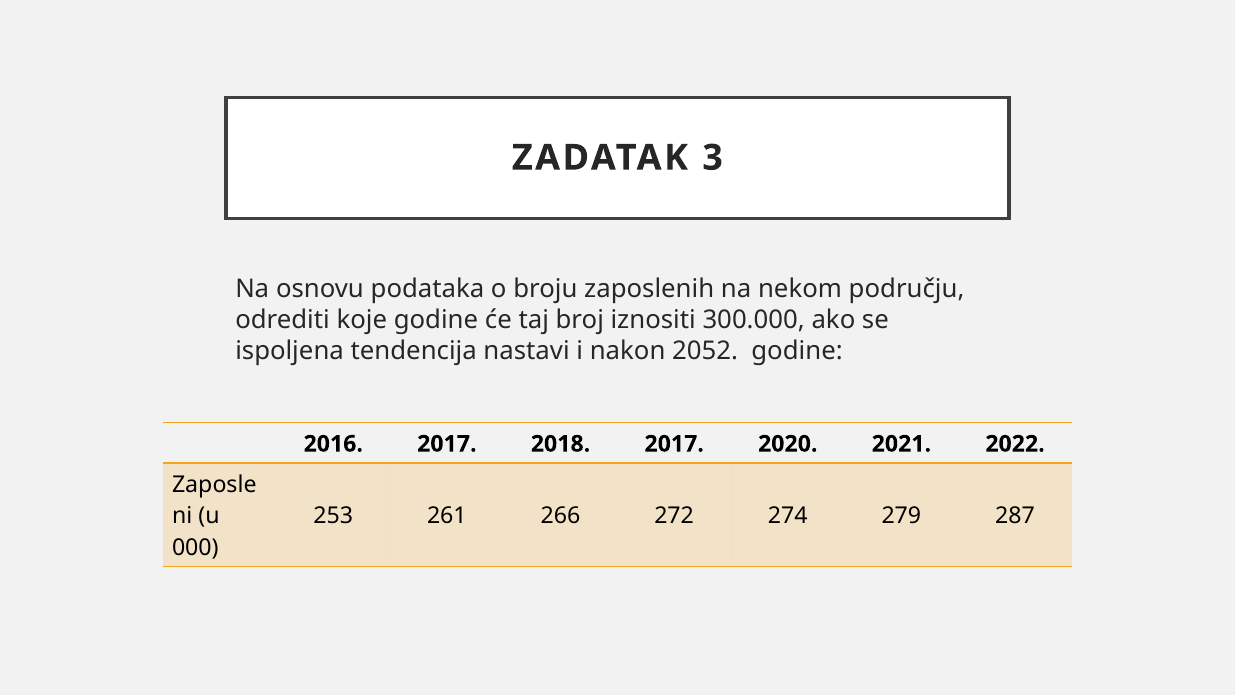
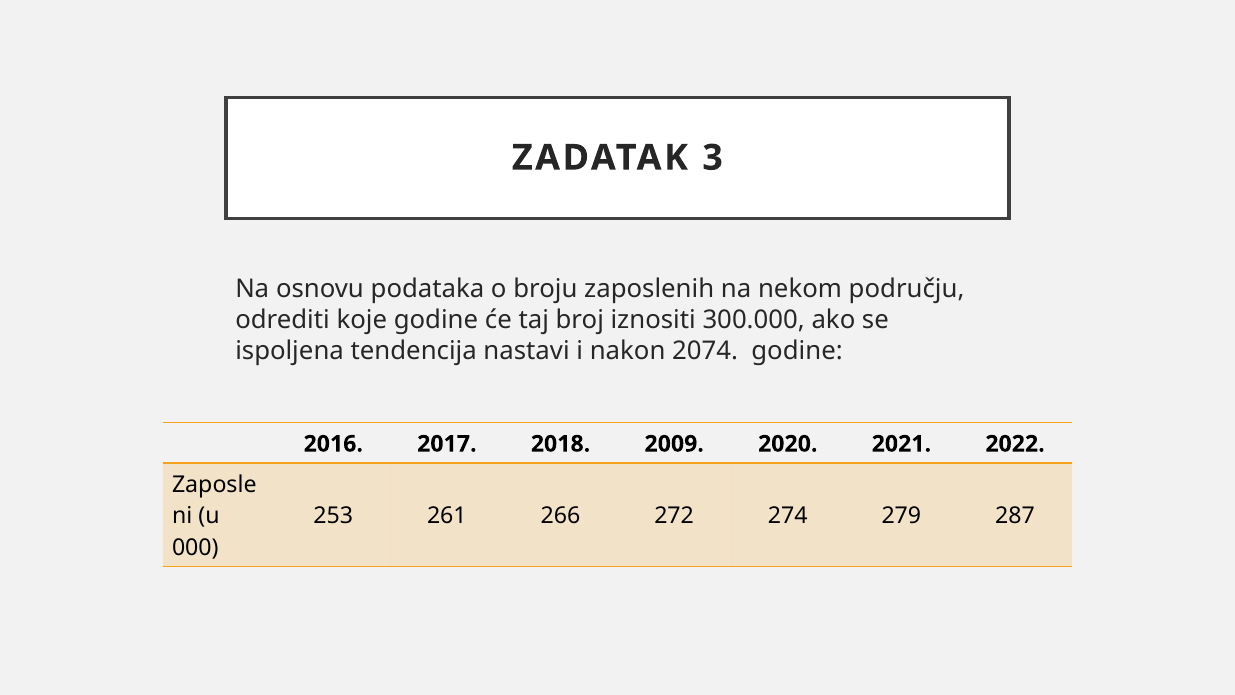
2052: 2052 -> 2074
2018 2017: 2017 -> 2009
